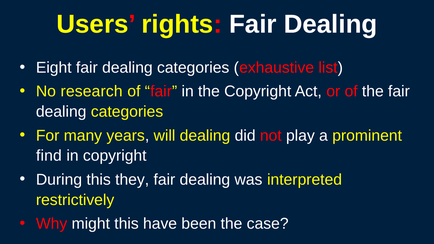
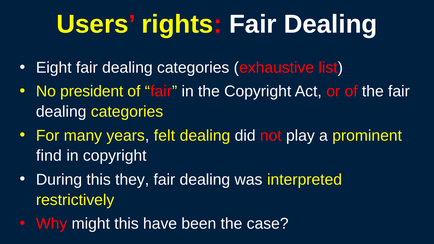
research: research -> president
will: will -> felt
